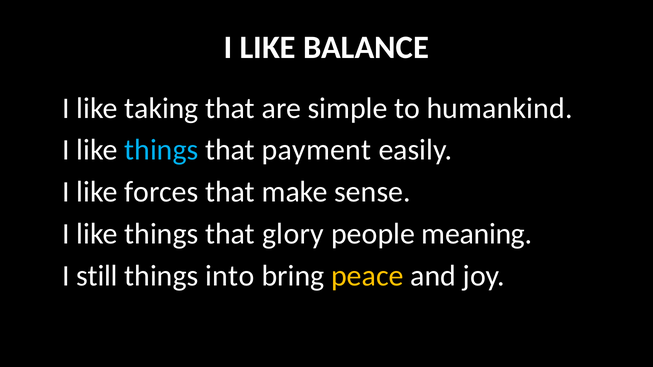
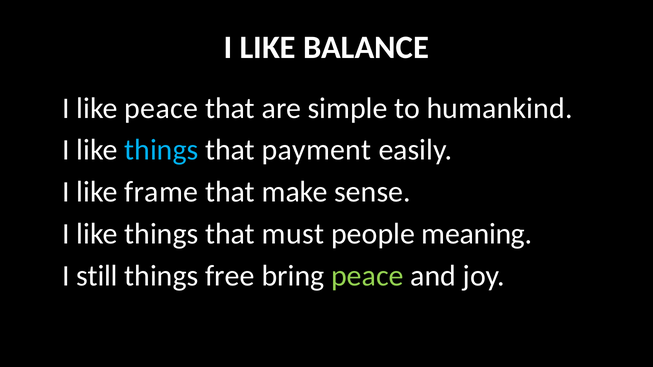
like taking: taking -> peace
forces: forces -> frame
glory: glory -> must
into: into -> free
peace at (367, 276) colour: yellow -> light green
